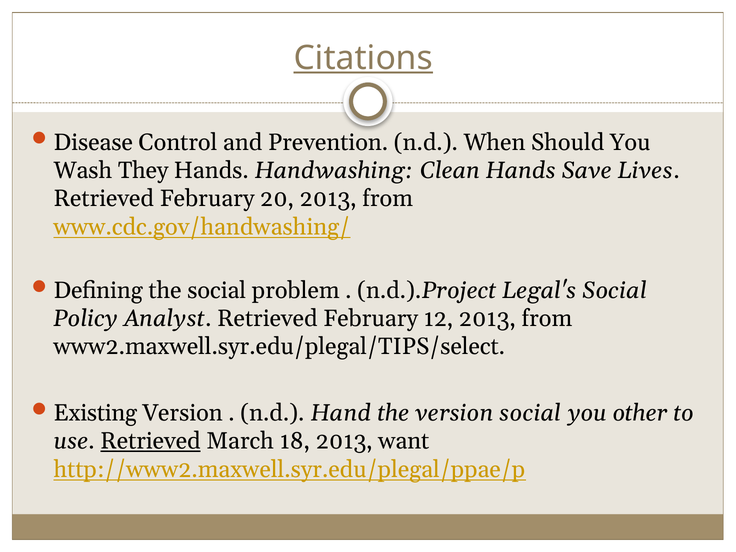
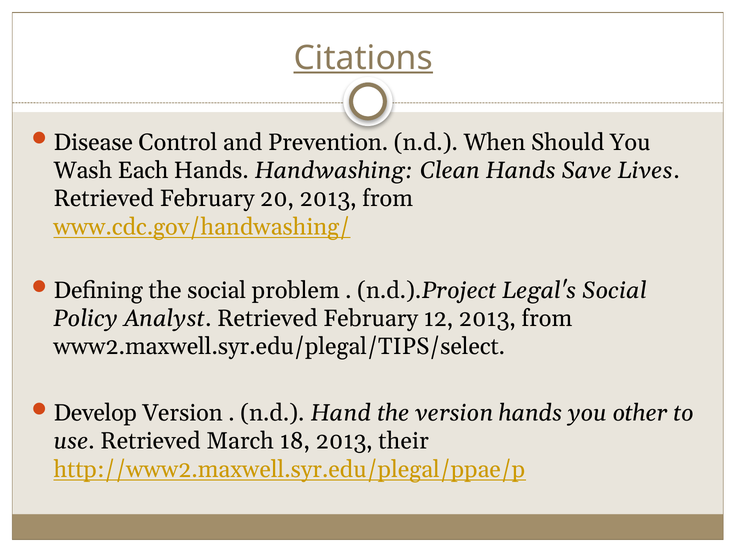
They: They -> Each
Existing: Existing -> Develop
version social: social -> hands
Retrieved at (150, 441) underline: present -> none
want: want -> their
